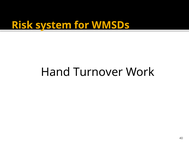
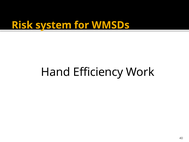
Turnover: Turnover -> Efficiency
